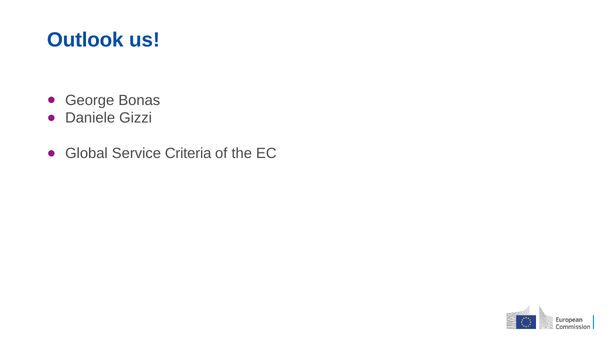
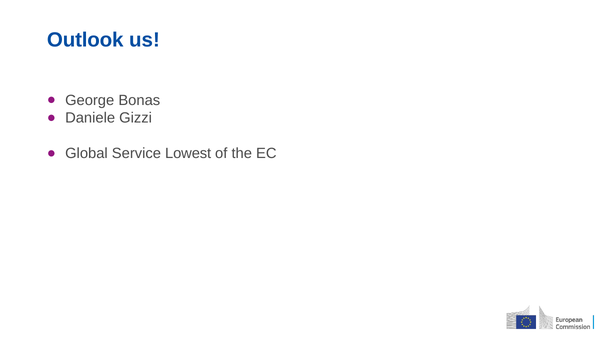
Criteria: Criteria -> Lowest
